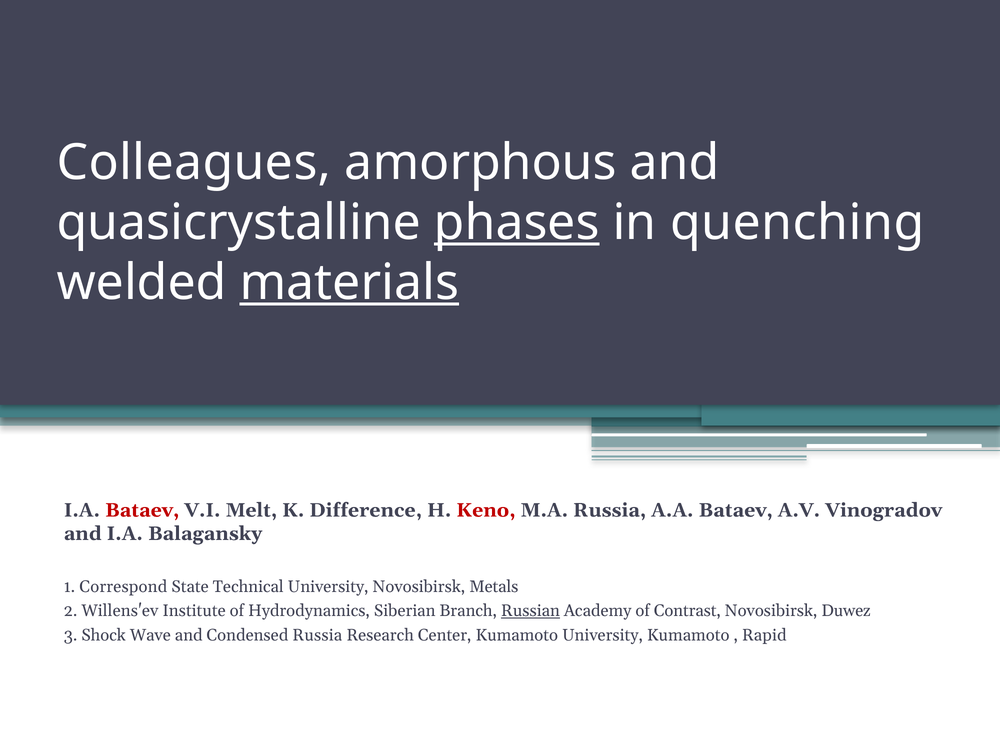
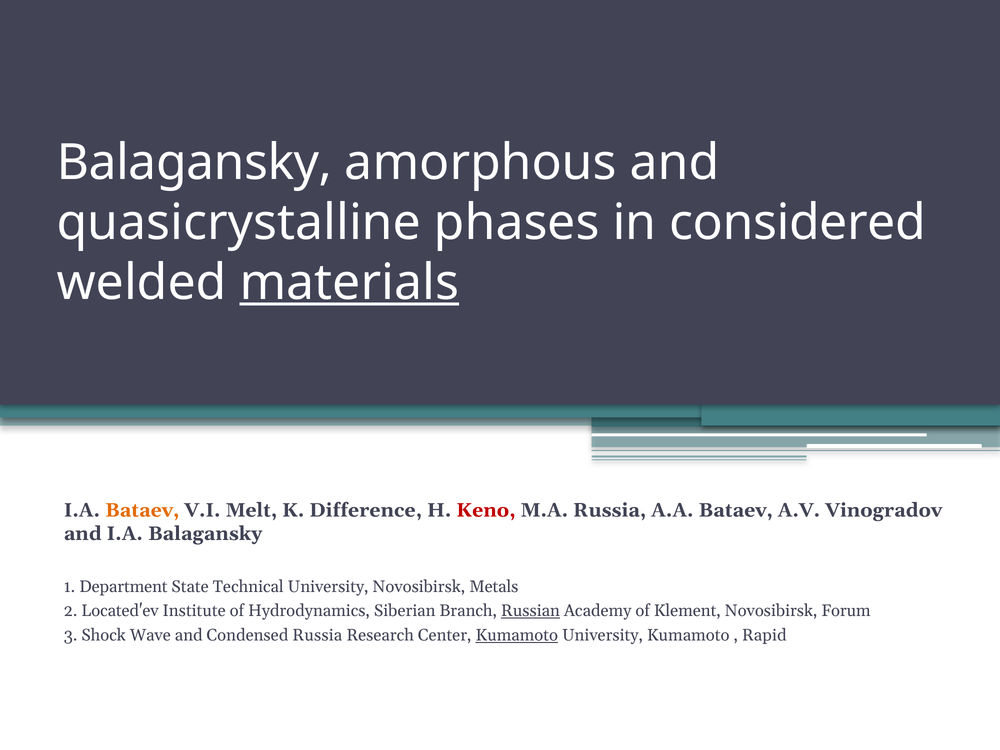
Colleagues at (194, 163): Colleagues -> Balagansky
phases underline: present -> none
quenching: quenching -> considered
Bataev at (142, 510) colour: red -> orange
Correspond: Correspond -> Department
Willens'ev: Willens'ev -> Located'ev
Contrast: Contrast -> Klement
Duwez: Duwez -> Forum
Kumamoto at (517, 635) underline: none -> present
